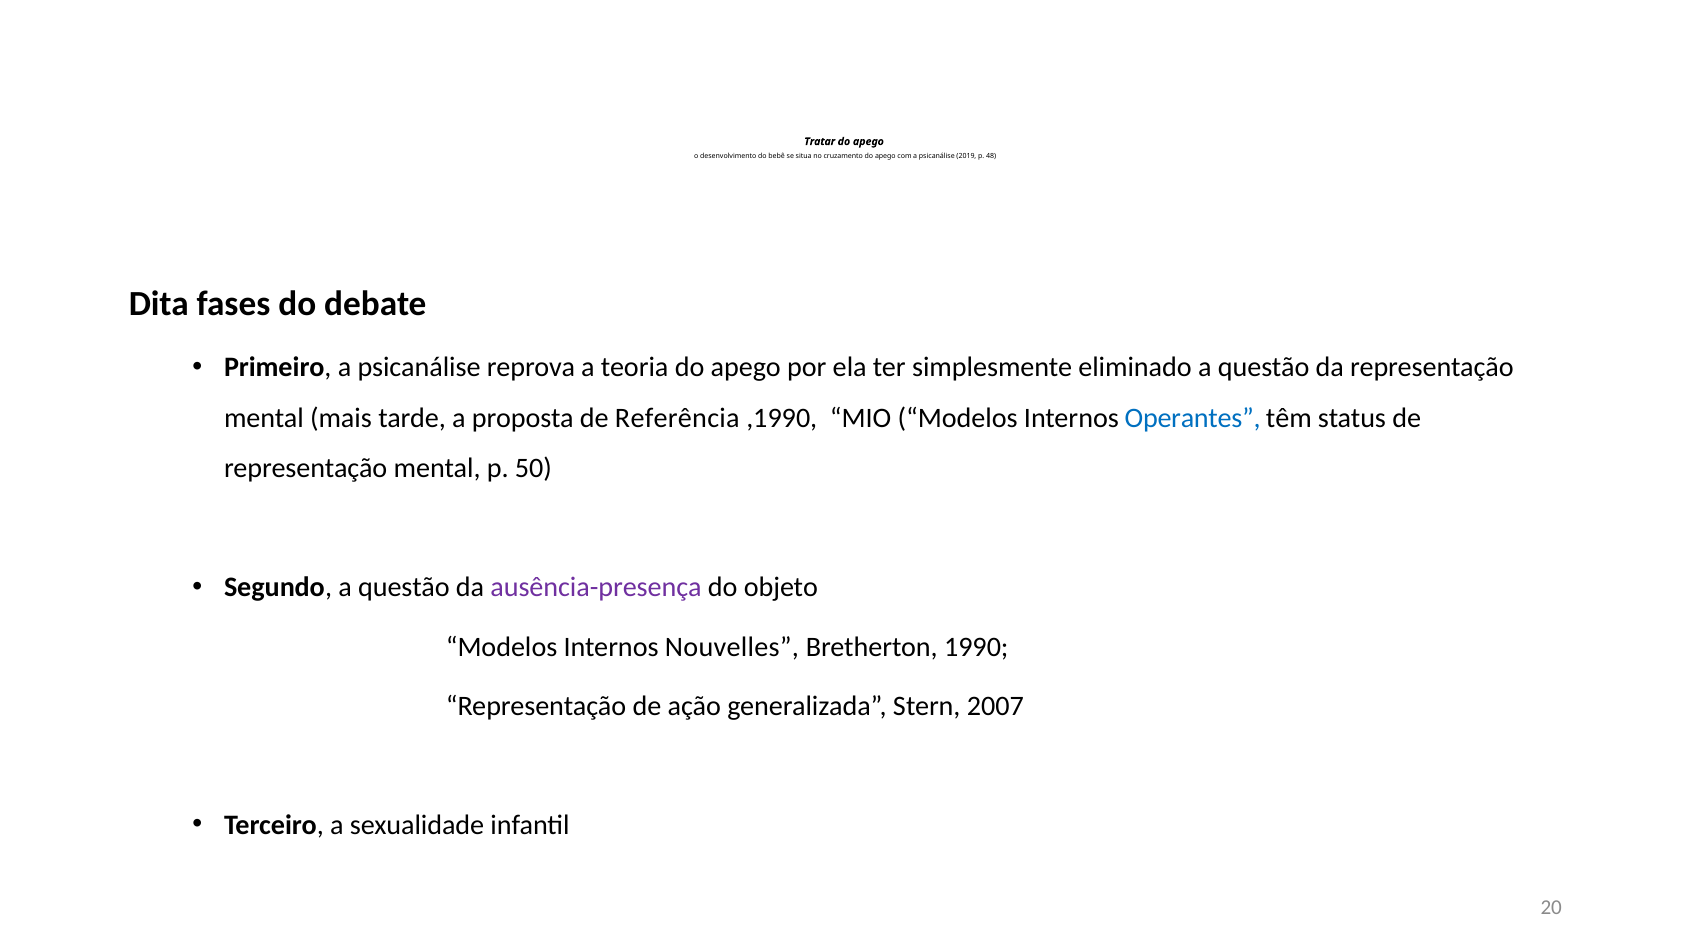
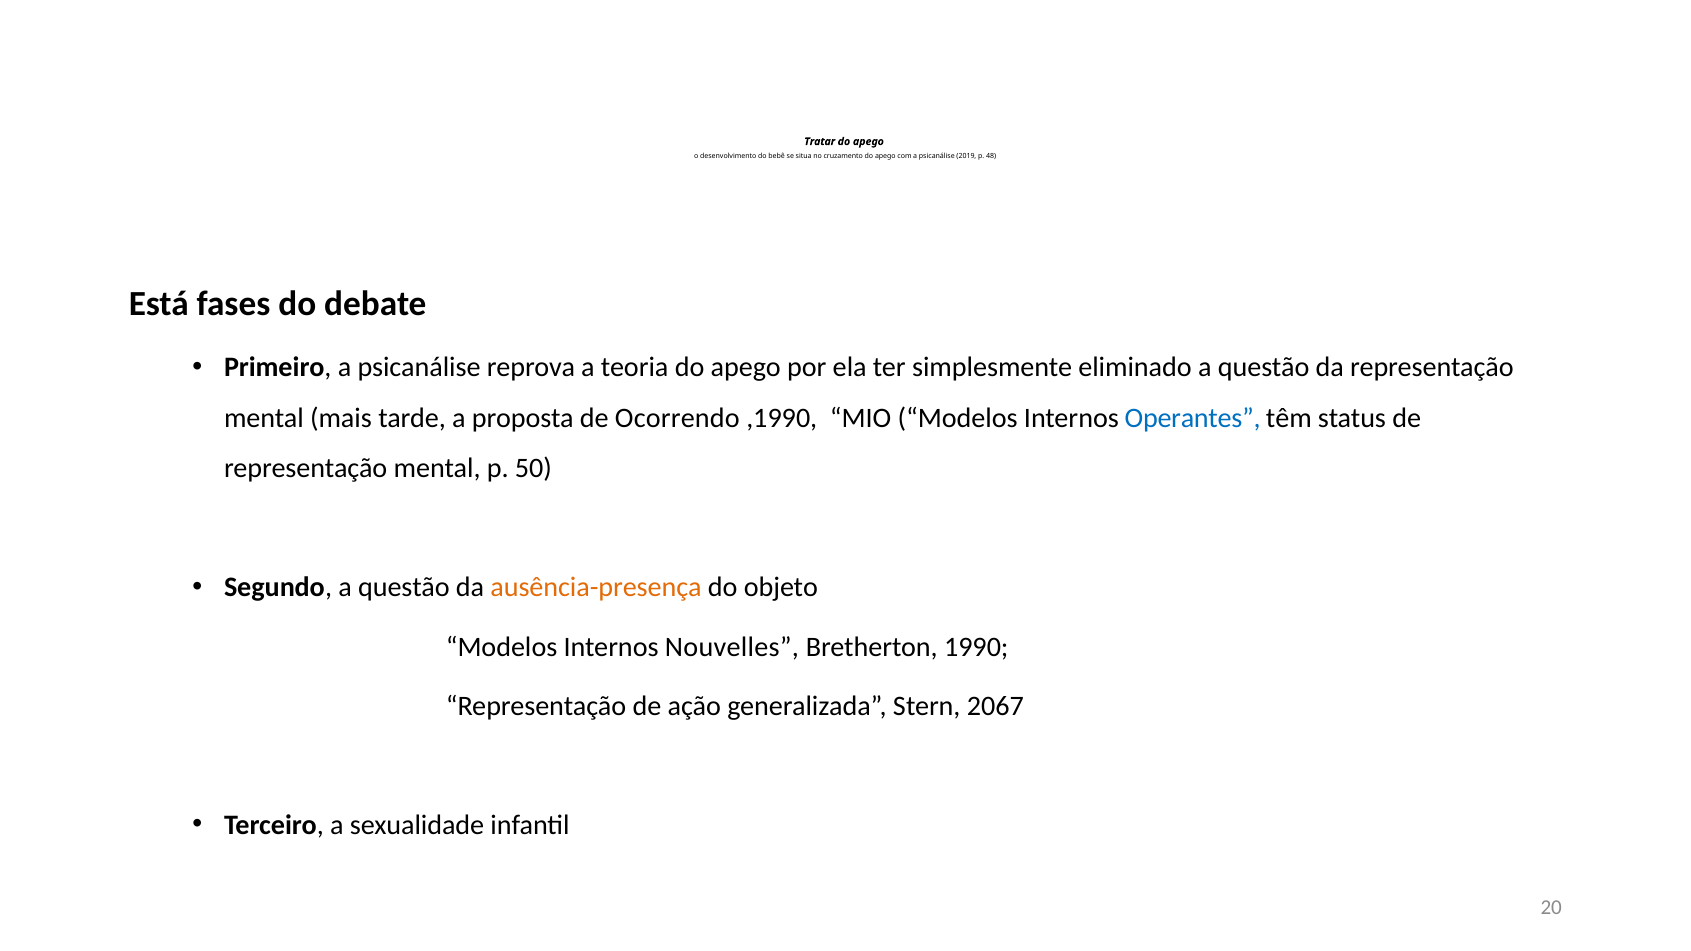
Dita: Dita -> Está
Referência: Referência -> Ocorrendo
ausência-presença colour: purple -> orange
2007: 2007 -> 2067
